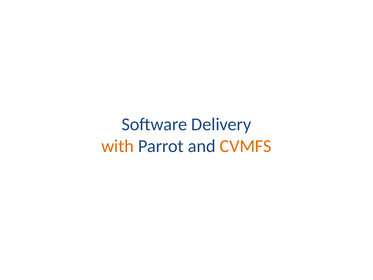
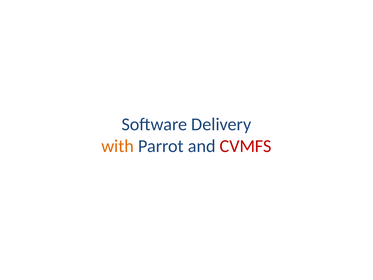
CVMFS colour: orange -> red
